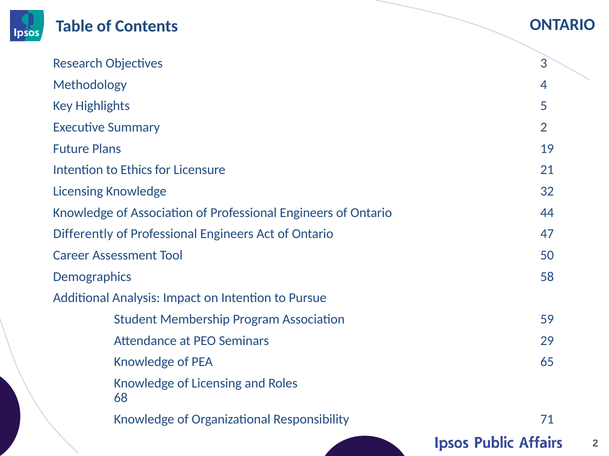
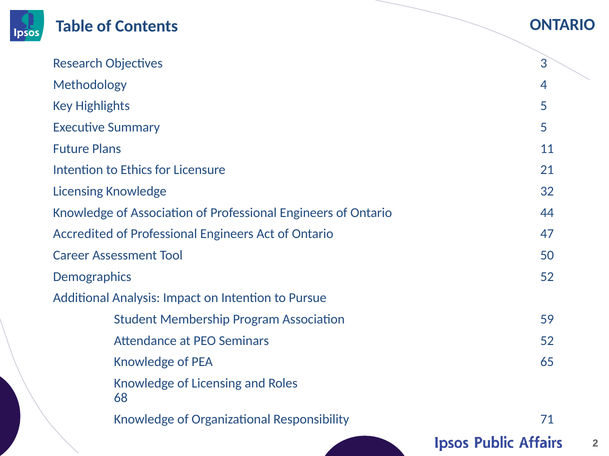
Summary 2: 2 -> 5
19: 19 -> 11
Differently: Differently -> Accredited
Demographics 58: 58 -> 52
Seminars 29: 29 -> 52
